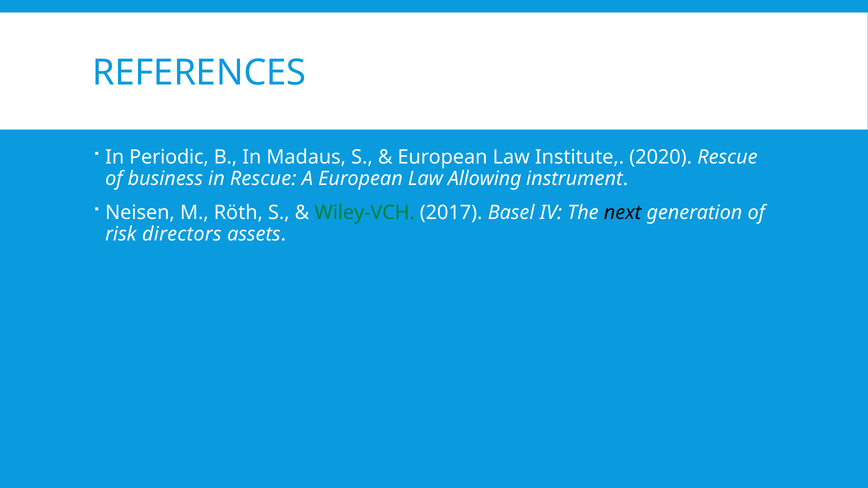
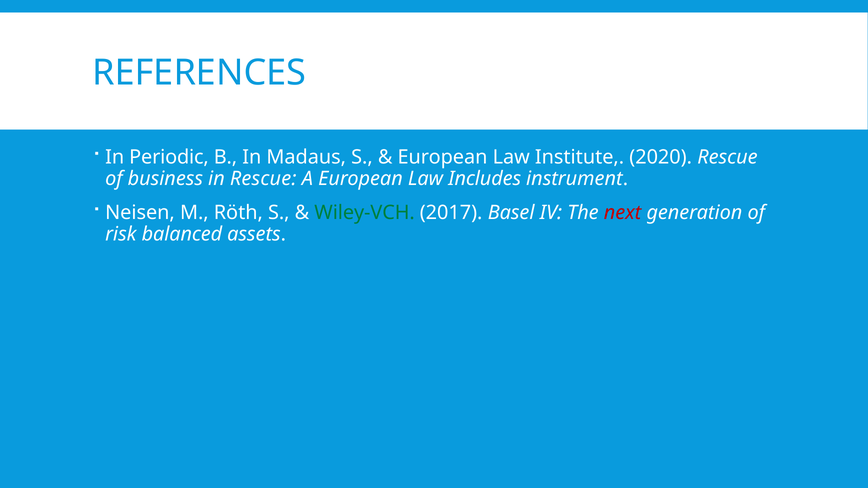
Allowing: Allowing -> Includes
next colour: black -> red
directors: directors -> balanced
